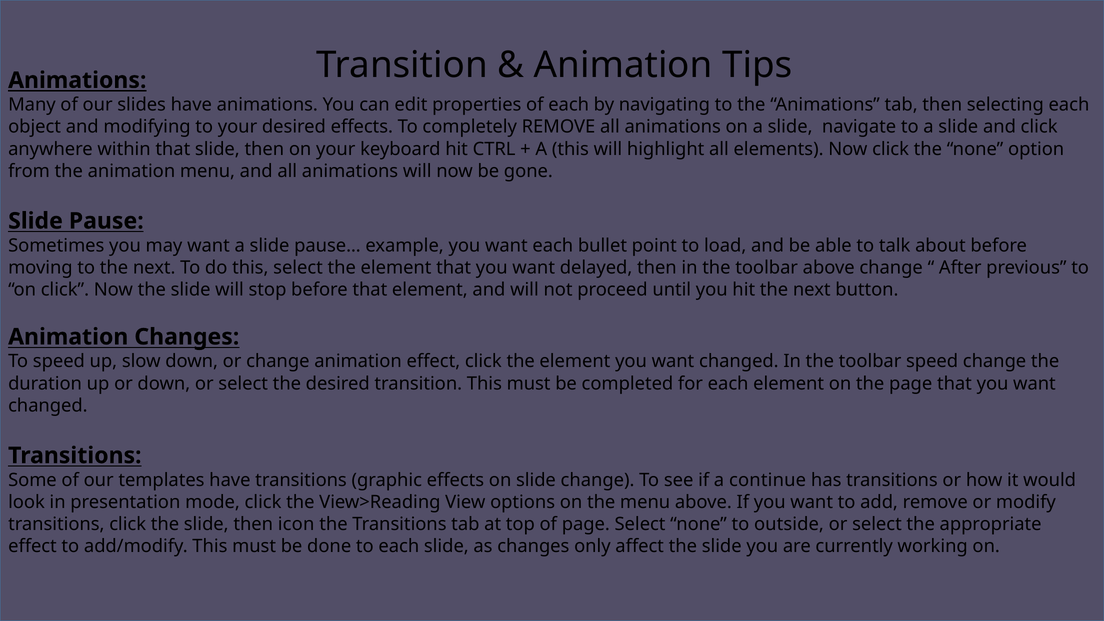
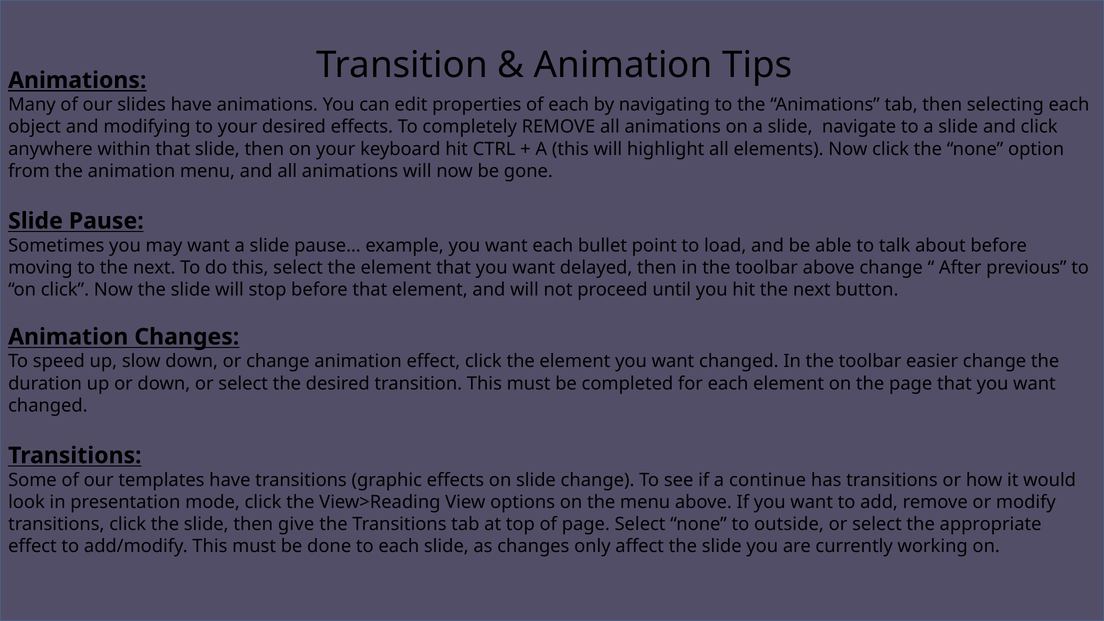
toolbar speed: speed -> easier
icon: icon -> give
